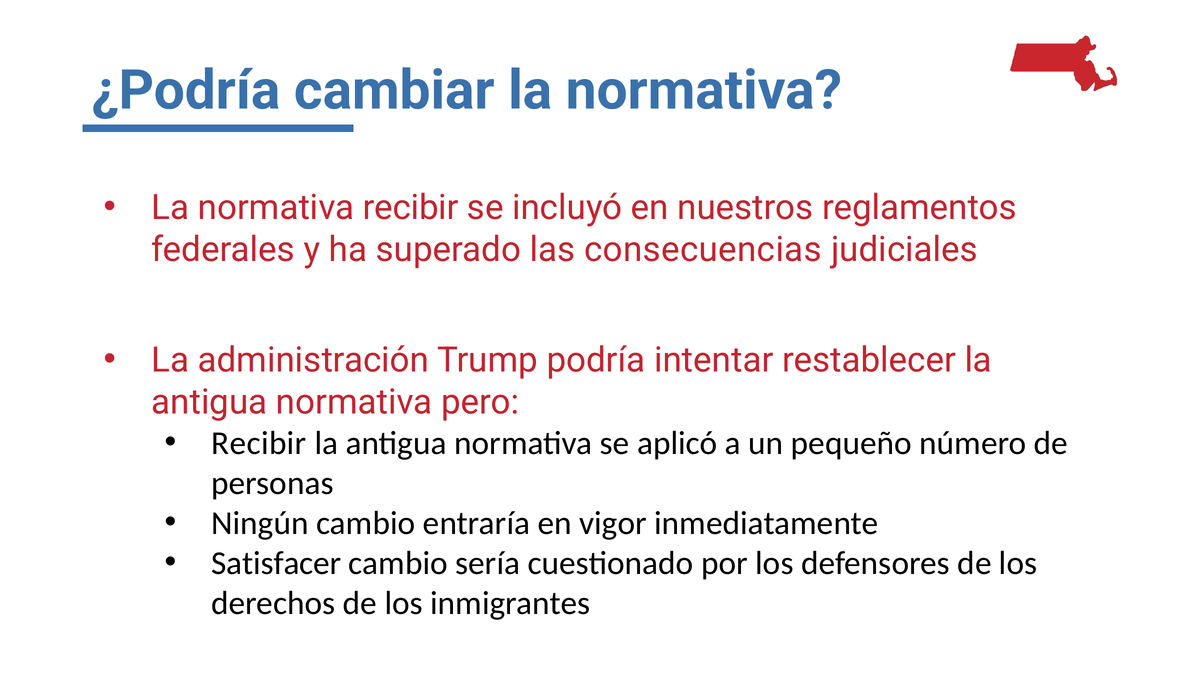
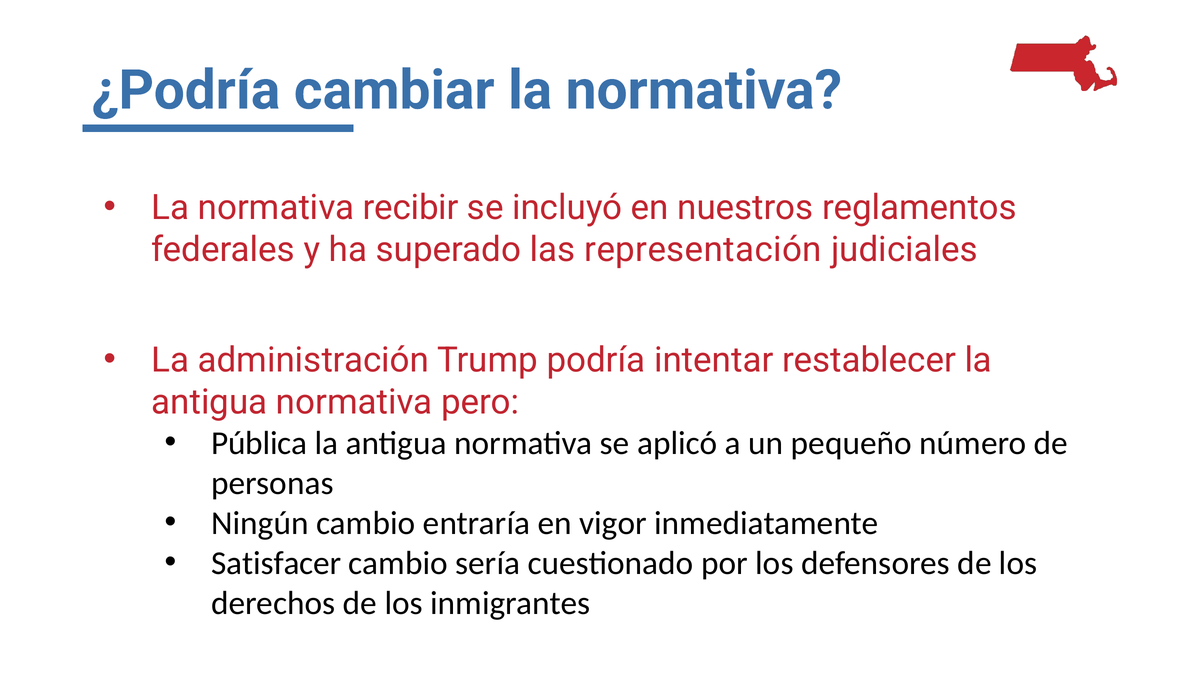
consecuencias: consecuencias -> representación
Recibir at (259, 443): Recibir -> Pública
